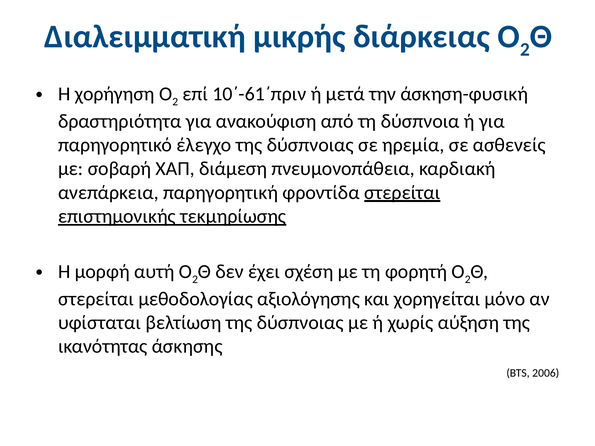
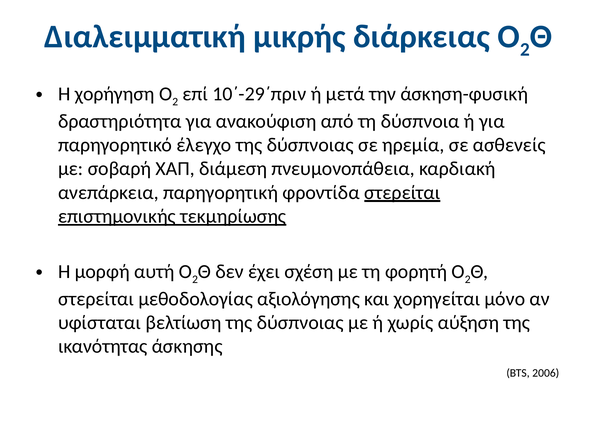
10΄-61΄πριν: 10΄-61΄πριν -> 10΄-29΄πριν
